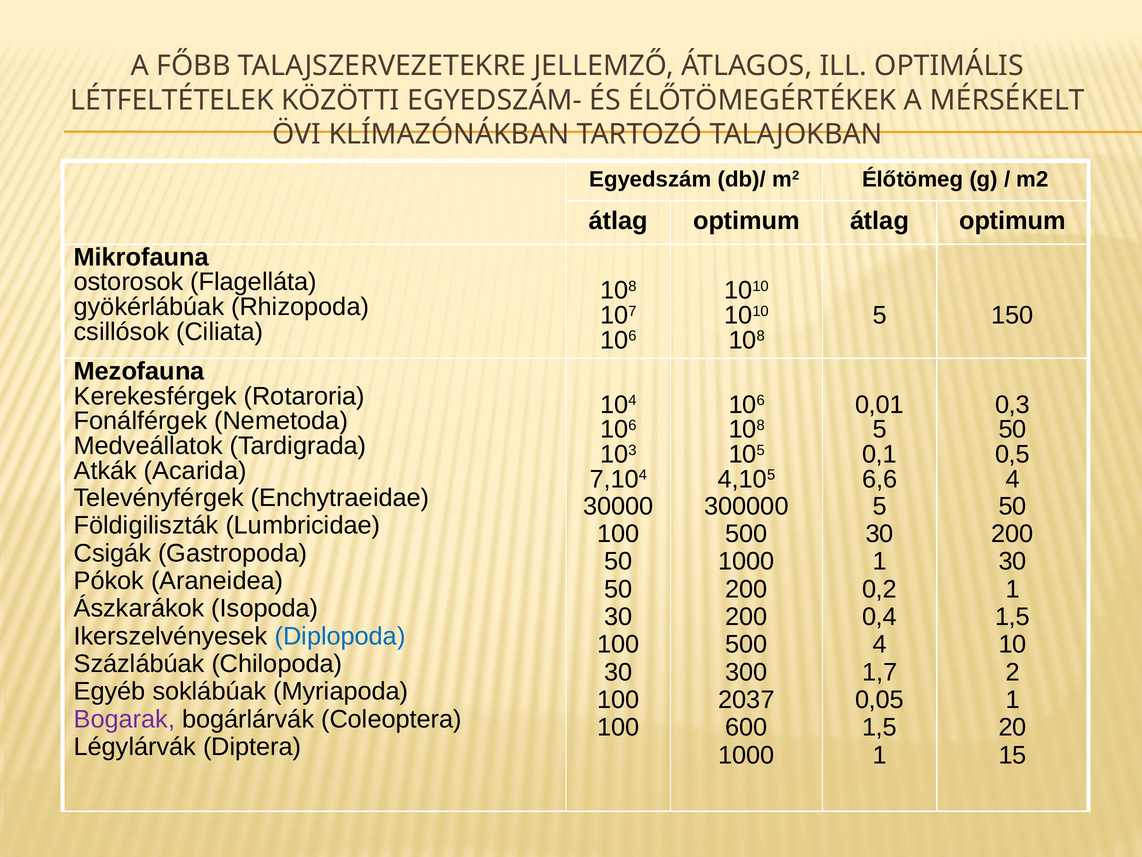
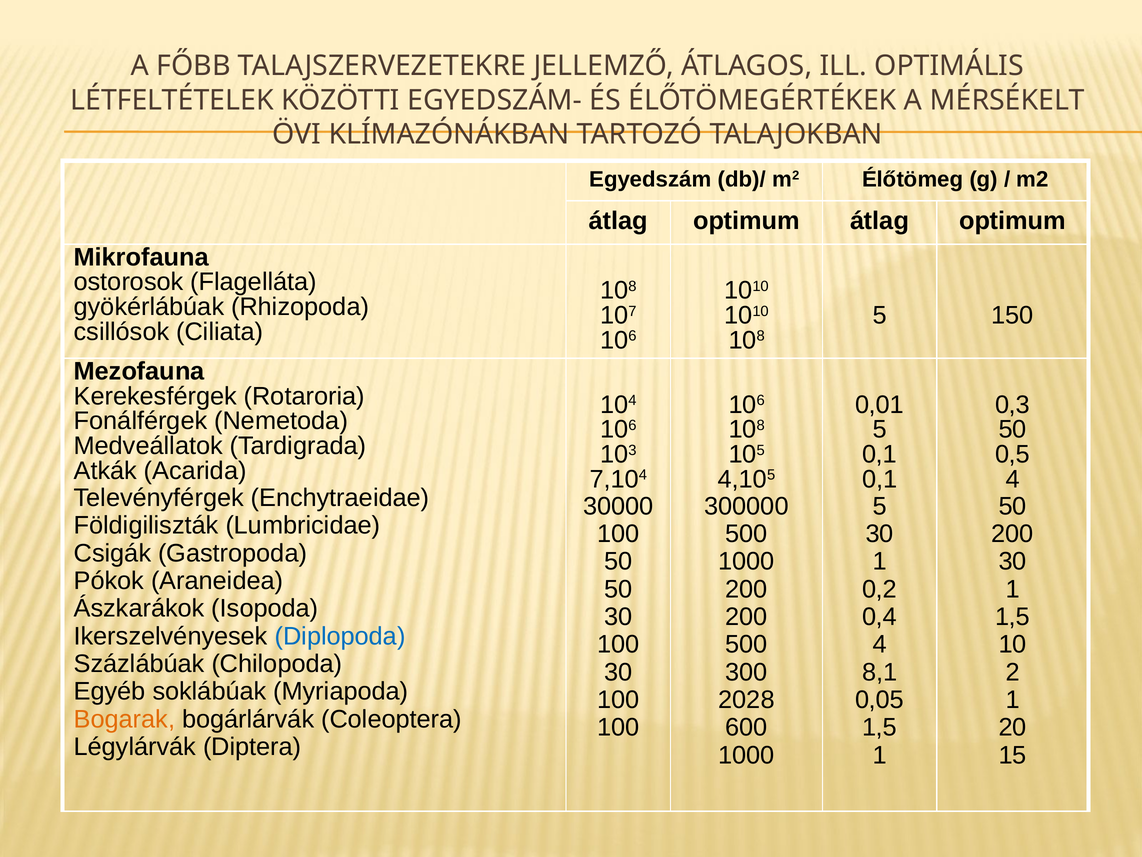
6,6 at (880, 479): 6,6 -> 0,1
1,7: 1,7 -> 8,1
2037: 2037 -> 2028
Bogarak colour: purple -> orange
